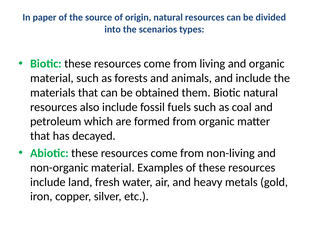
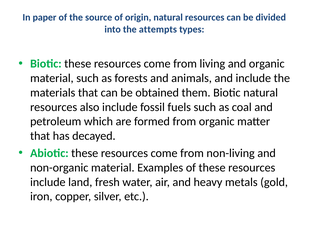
scenarios: scenarios -> attempts
